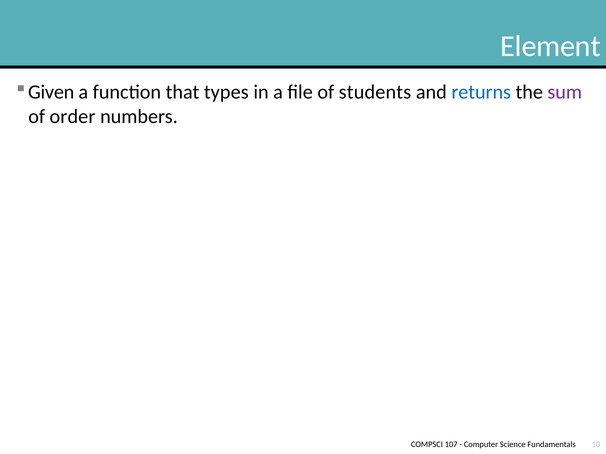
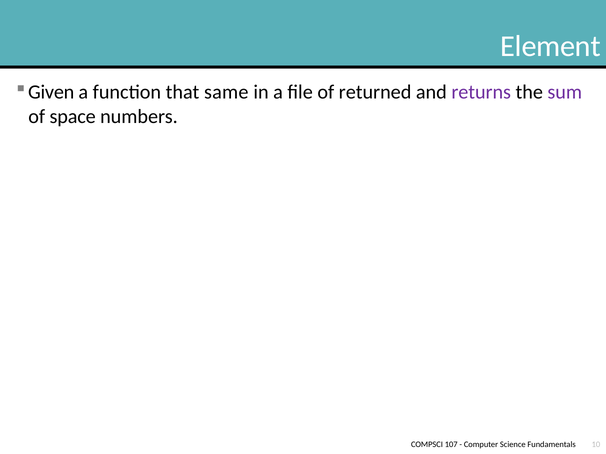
types: types -> same
students: students -> returned
returns colour: blue -> purple
order: order -> space
